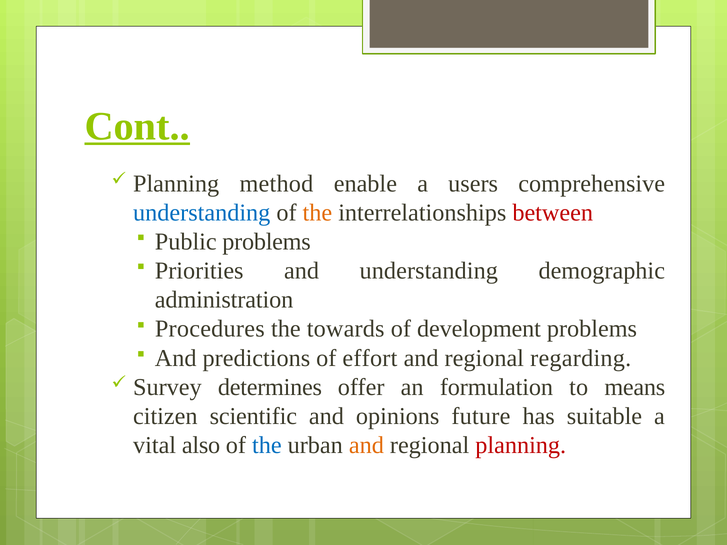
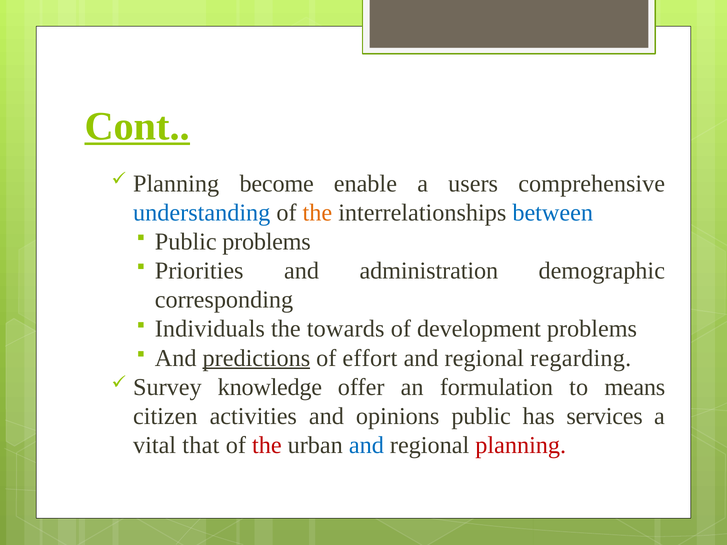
method: method -> become
between colour: red -> blue
and understanding: understanding -> administration
administration: administration -> corresponding
Procedures: Procedures -> Individuals
predictions underline: none -> present
determines: determines -> knowledge
scientific: scientific -> activities
opinions future: future -> public
suitable: suitable -> services
also: also -> that
the at (267, 445) colour: blue -> red
and at (366, 445) colour: orange -> blue
